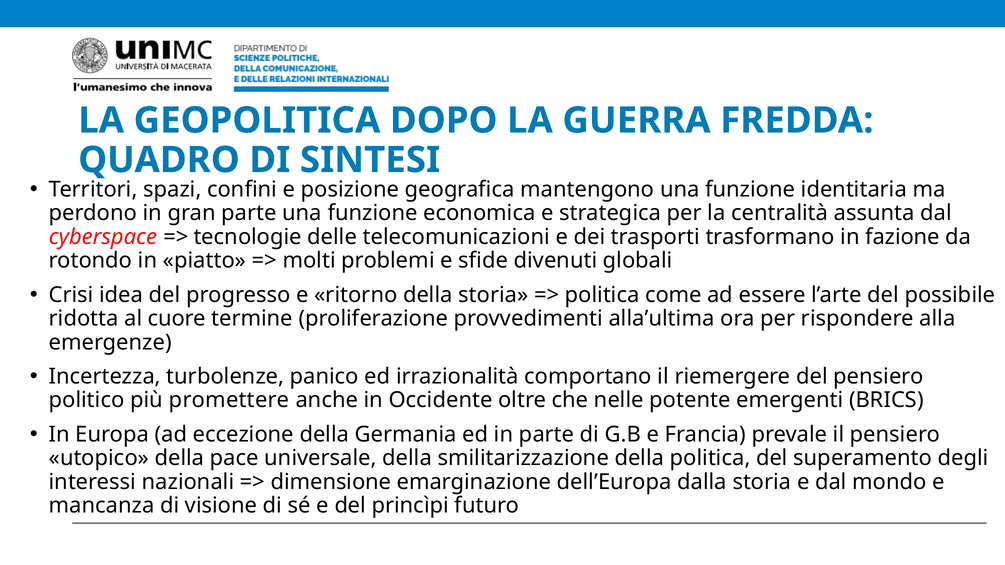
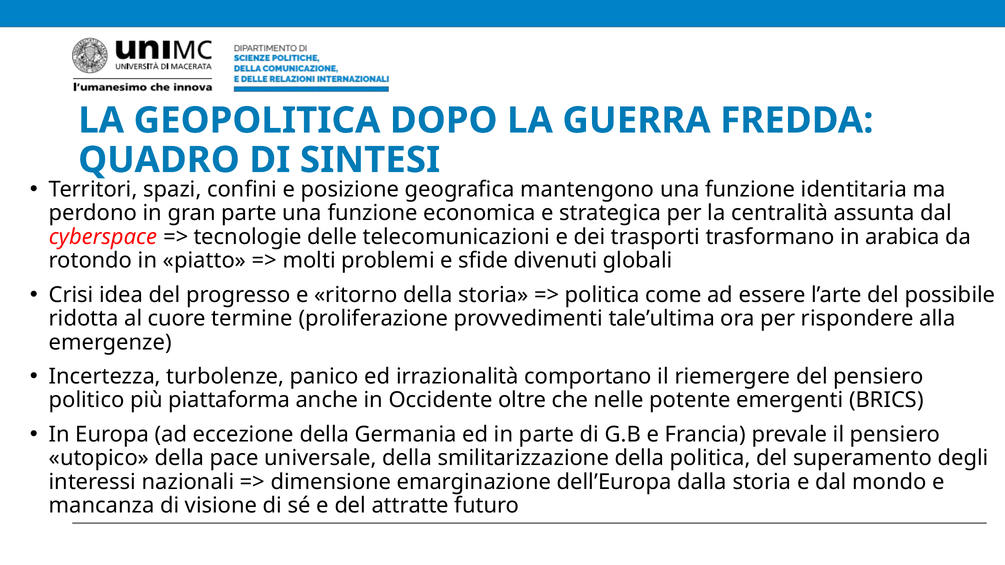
fazione: fazione -> arabica
alla’ultima: alla’ultima -> tale’ultima
promettere: promettere -> piattaforma
princìpi: princìpi -> attratte
